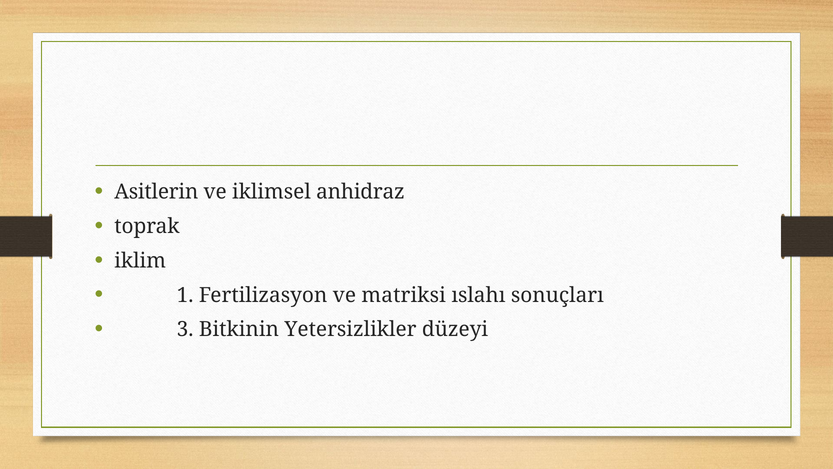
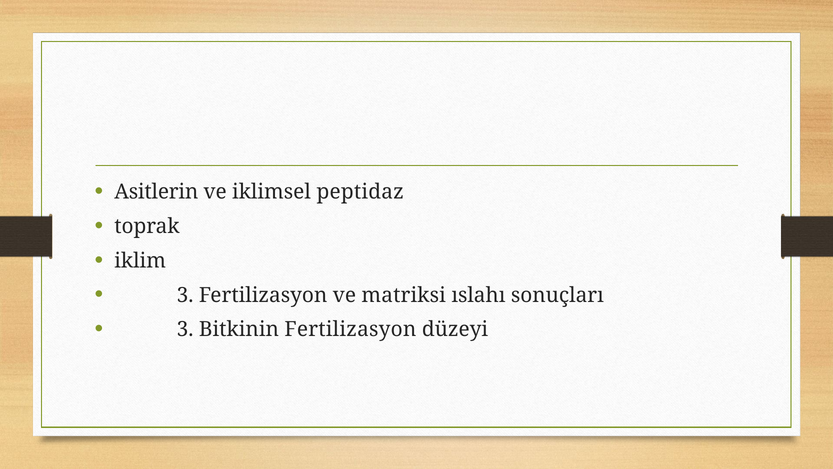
anhidraz: anhidraz -> peptidaz
1 at (185, 295): 1 -> 3
Bitkinin Yetersizlikler: Yetersizlikler -> Fertilizasyon
